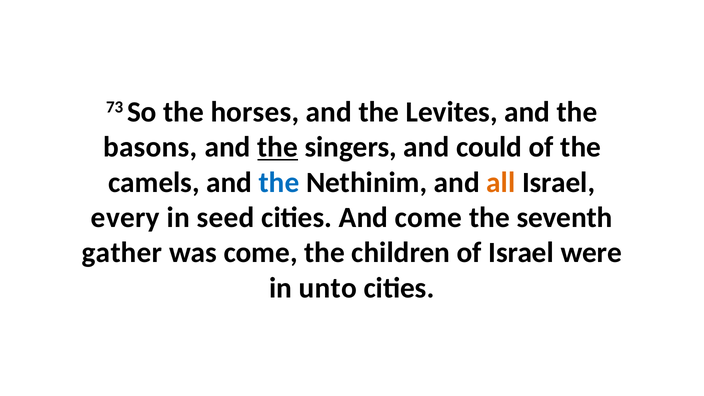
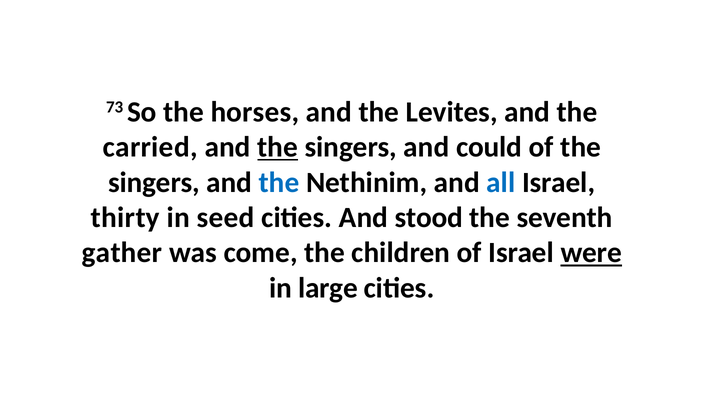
basons: basons -> carried
camels at (154, 182): camels -> singers
all colour: orange -> blue
every: every -> thirty
And come: come -> stood
were underline: none -> present
unto: unto -> large
